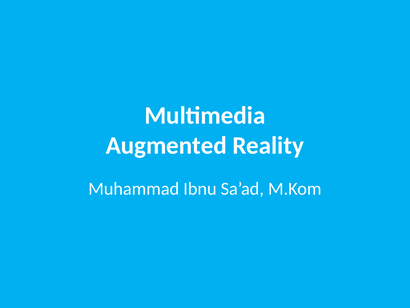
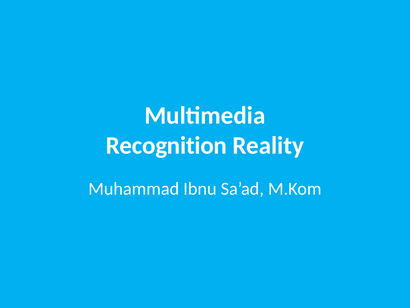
Augmented: Augmented -> Recognition
